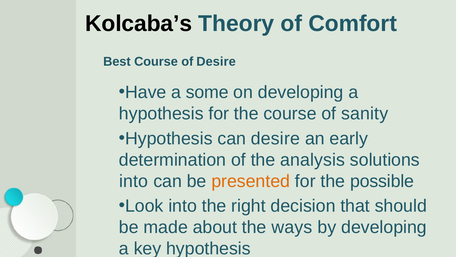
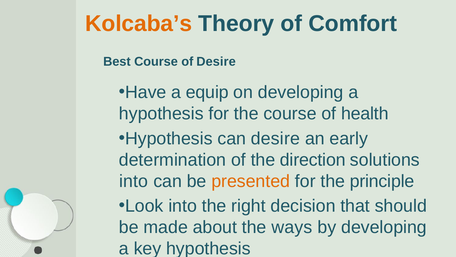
Kolcaba’s colour: black -> orange
some: some -> equip
sanity: sanity -> health
analysis: analysis -> direction
possible: possible -> principle
